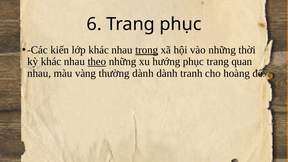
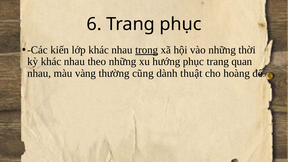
theo underline: present -> none
thường dành: dành -> cũng
tranh: tranh -> thuật
